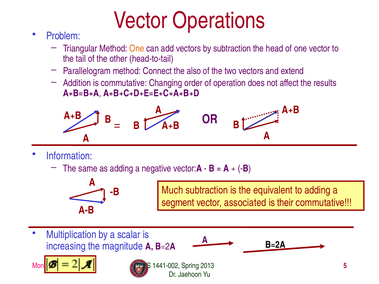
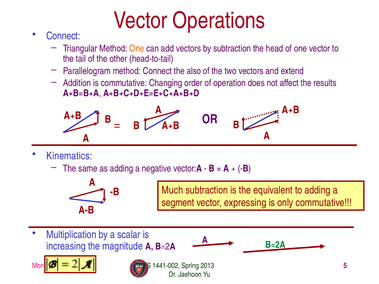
Problem at (63, 36): Problem -> Connect
Information: Information -> Kinematics
associated: associated -> expressing
their: their -> only
B=2A at (275, 245) colour: black -> green
